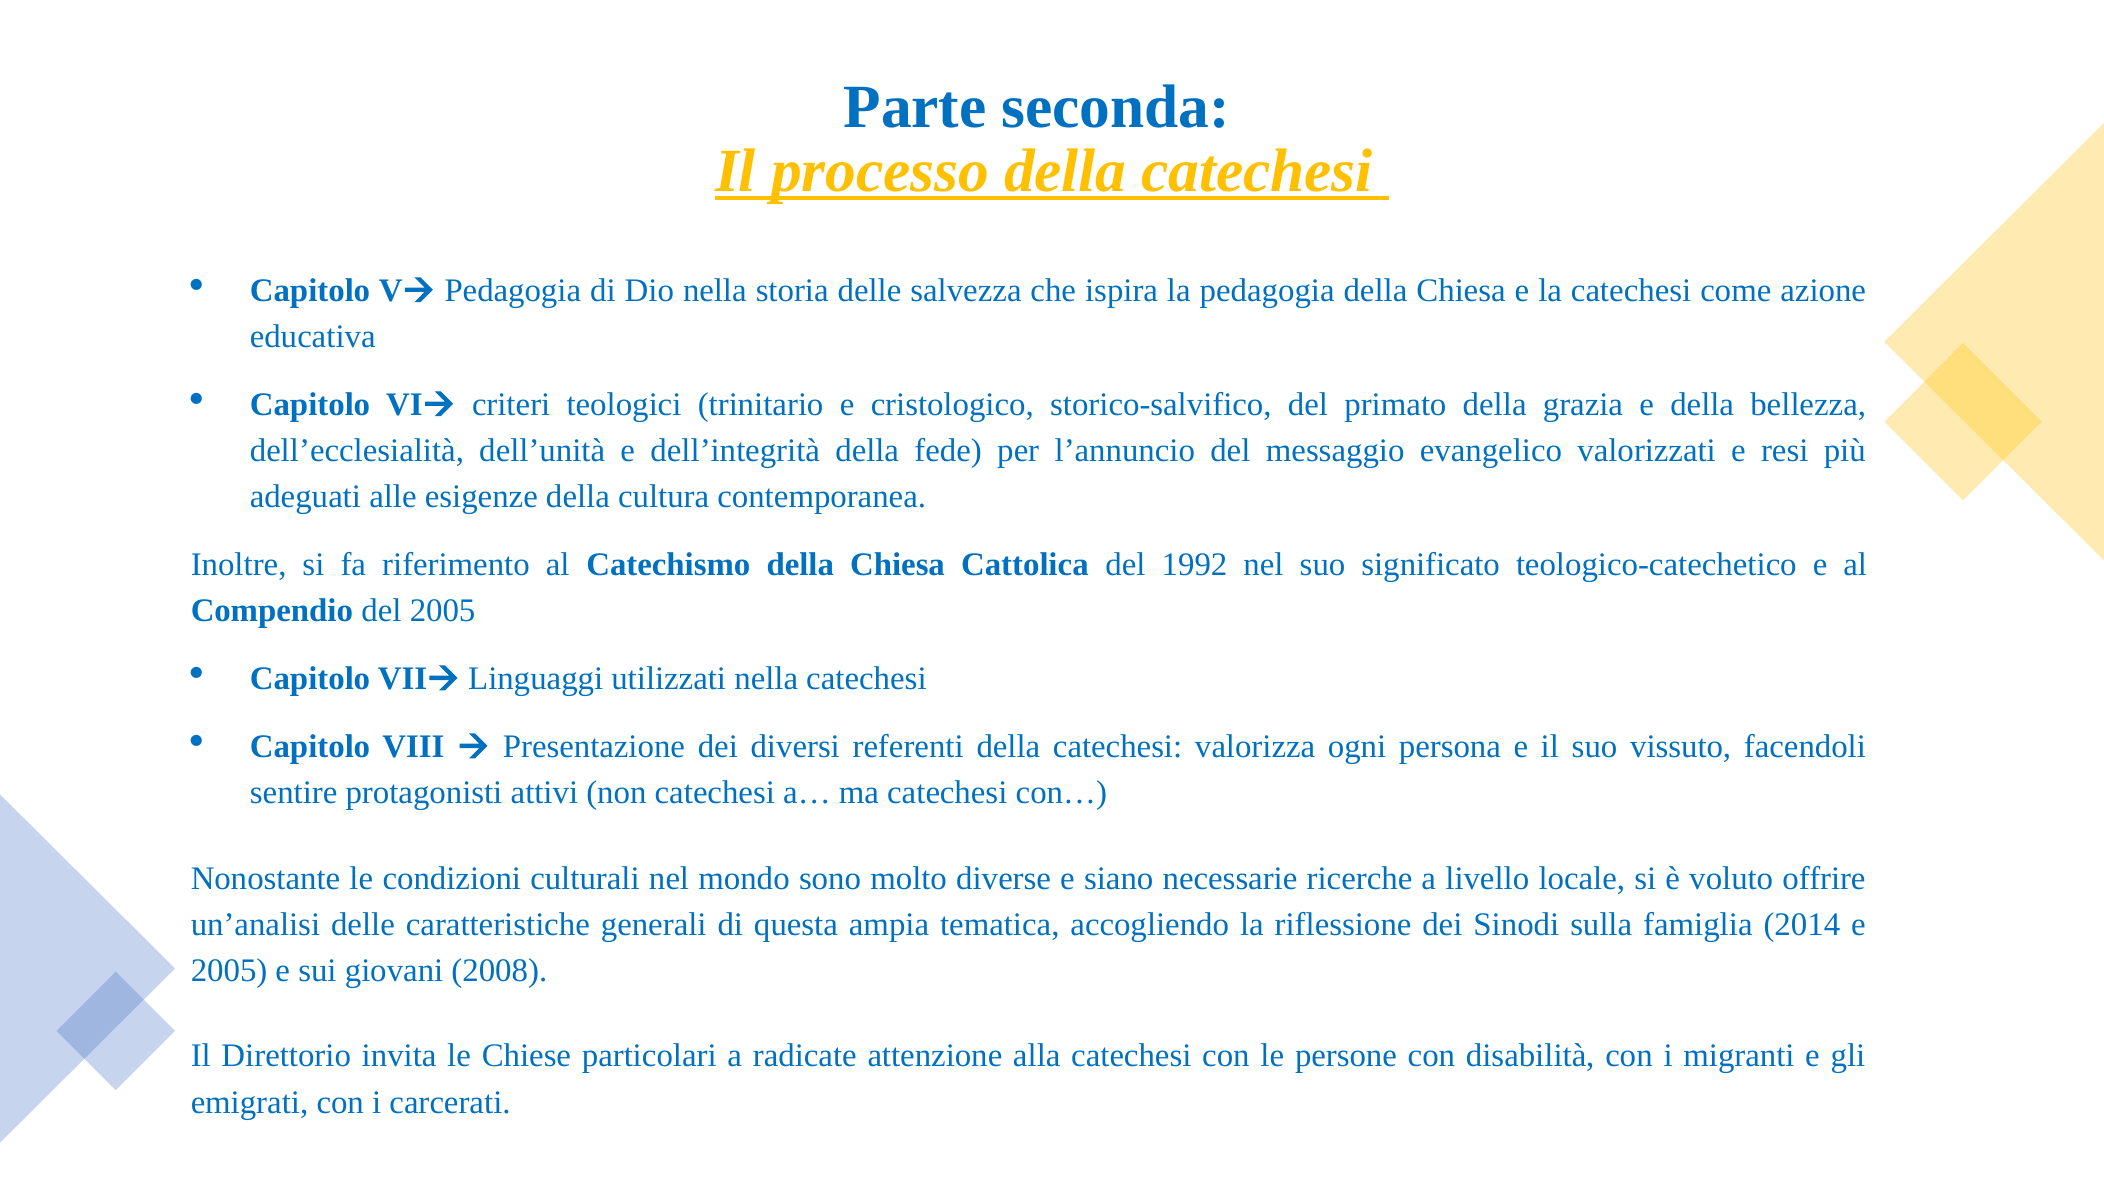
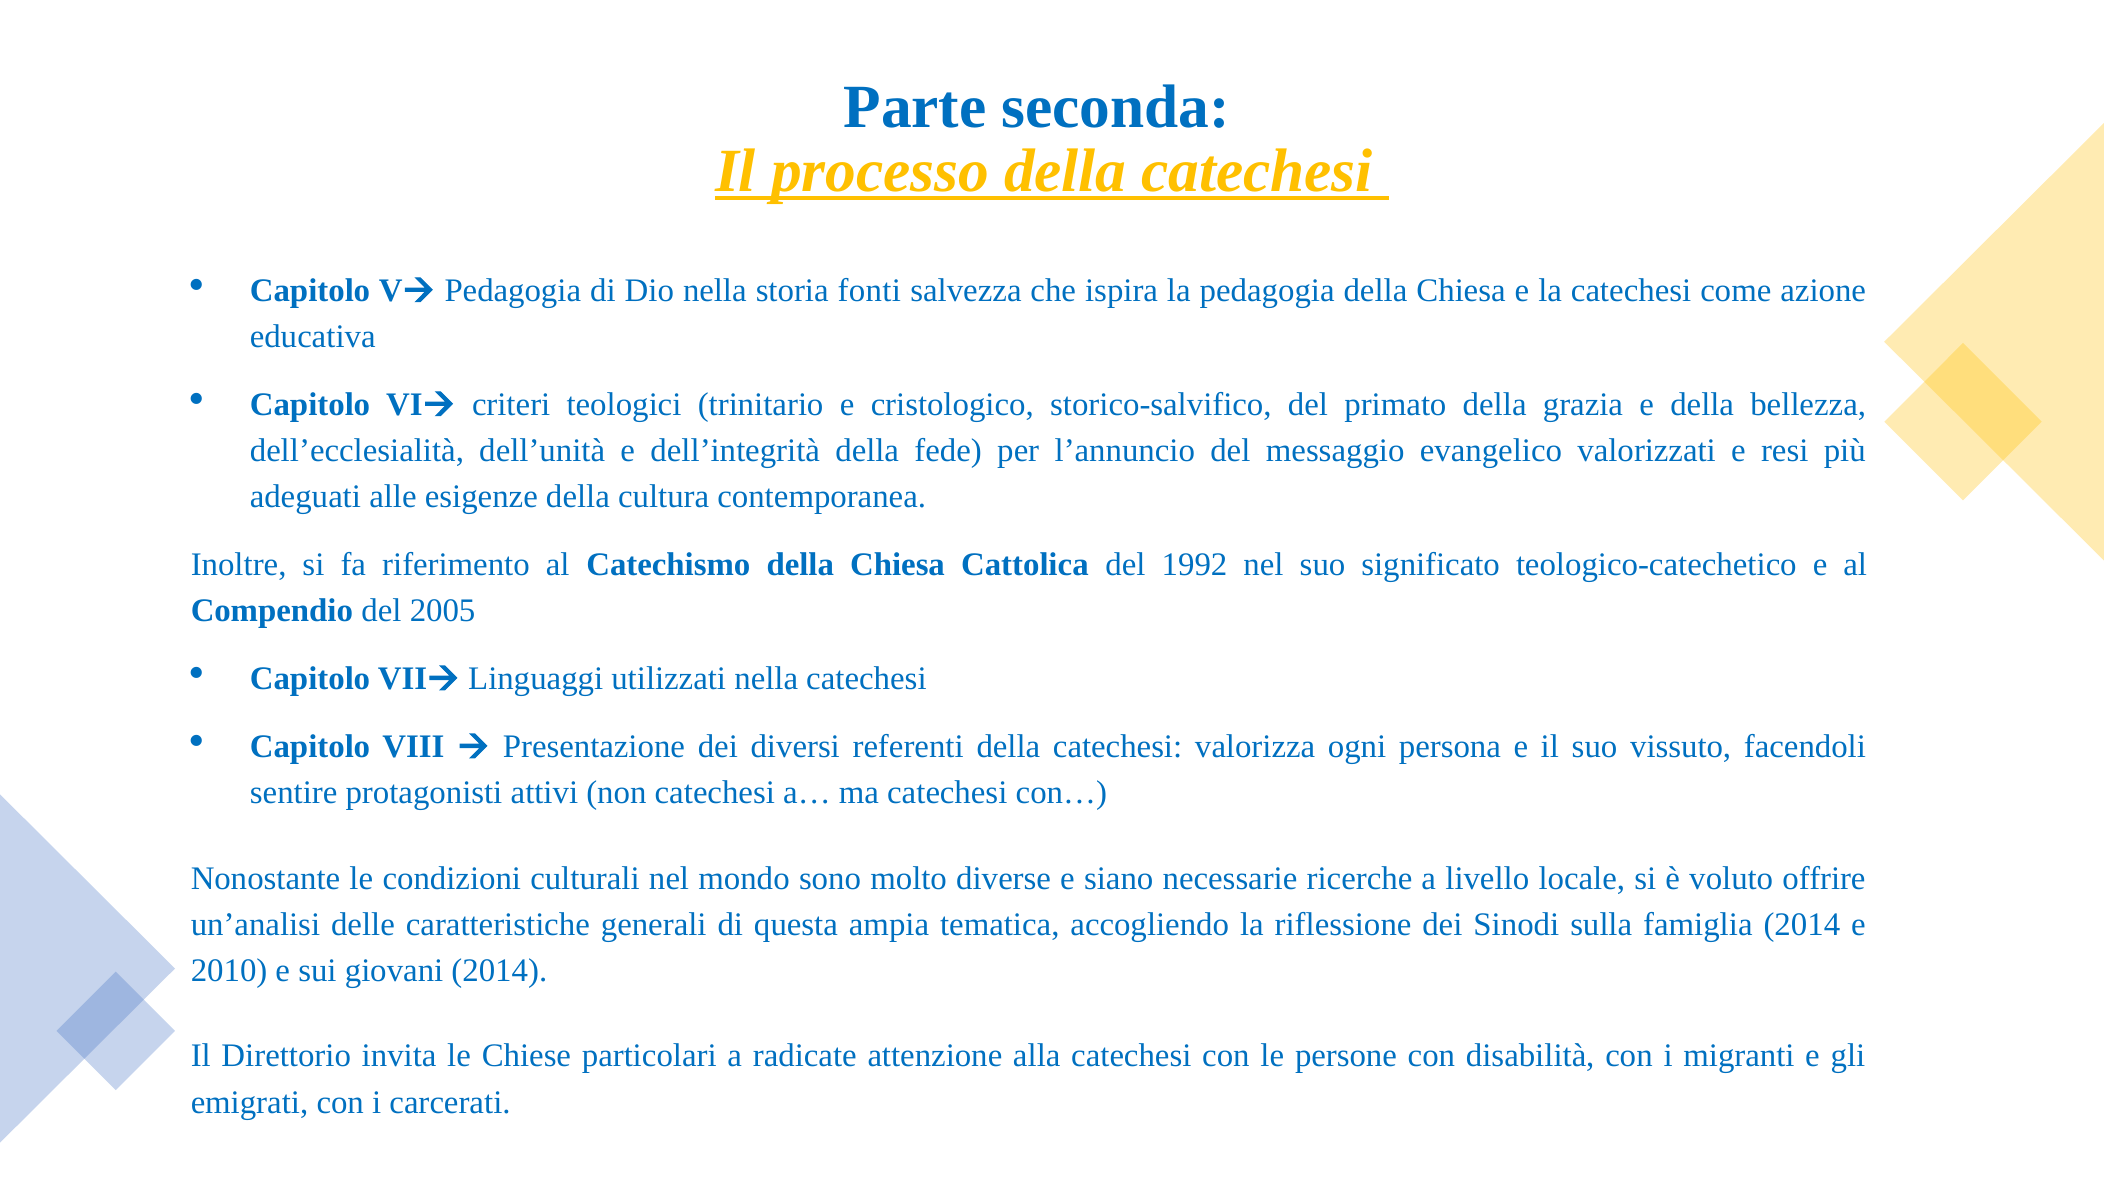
storia delle: delle -> fonti
2005 at (229, 970): 2005 -> 2010
giovani 2008: 2008 -> 2014
